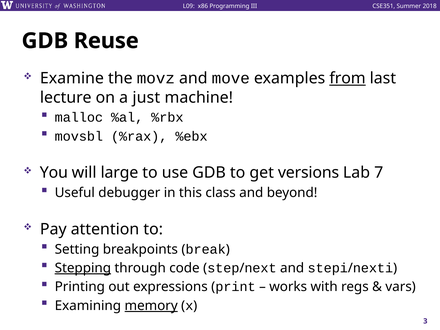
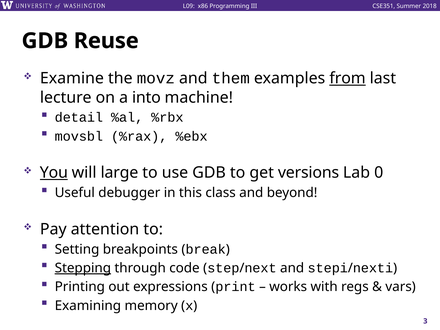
move: move -> them
just: just -> into
malloc: malloc -> detail
You underline: none -> present
7: 7 -> 0
memory underline: present -> none
